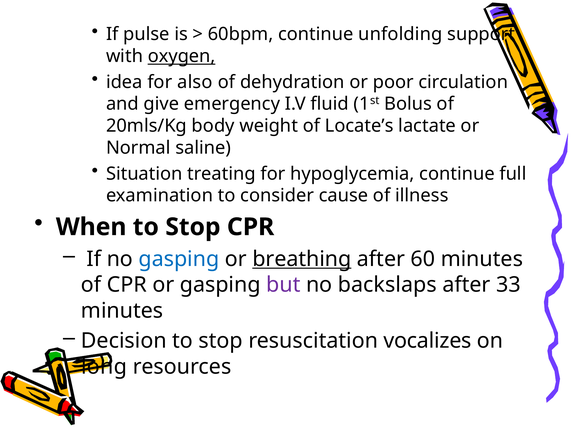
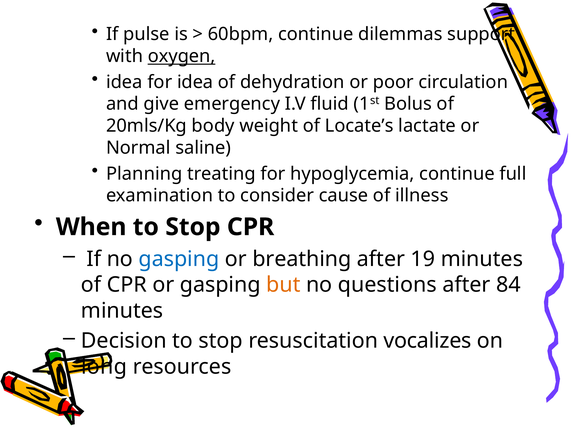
unfolding: unfolding -> dilemmas
for also: also -> idea
Situation: Situation -> Planning
breathing underline: present -> none
60: 60 -> 19
but colour: purple -> orange
backslaps: backslaps -> questions
33: 33 -> 84
